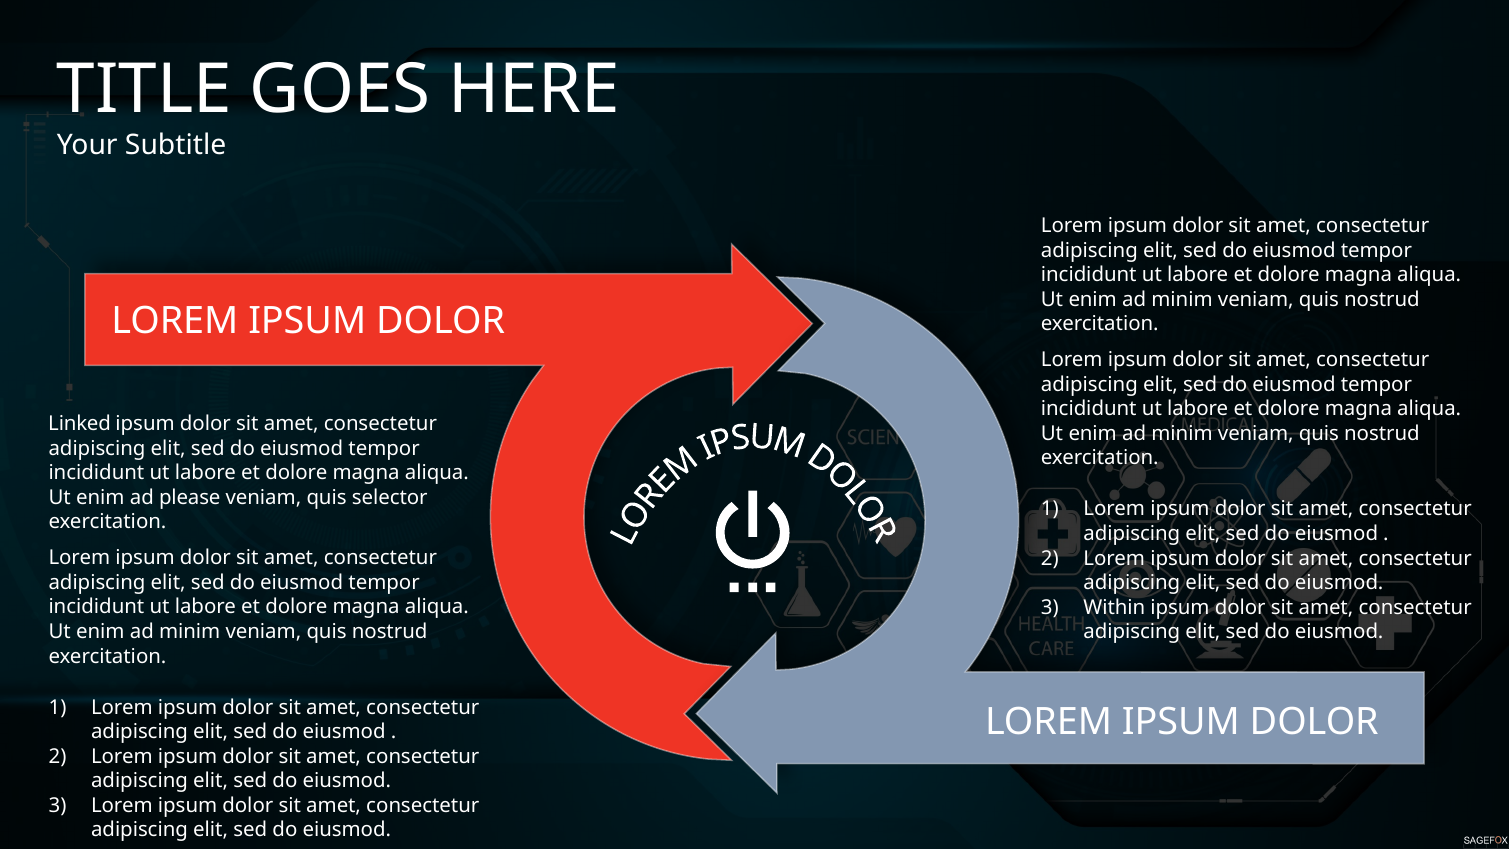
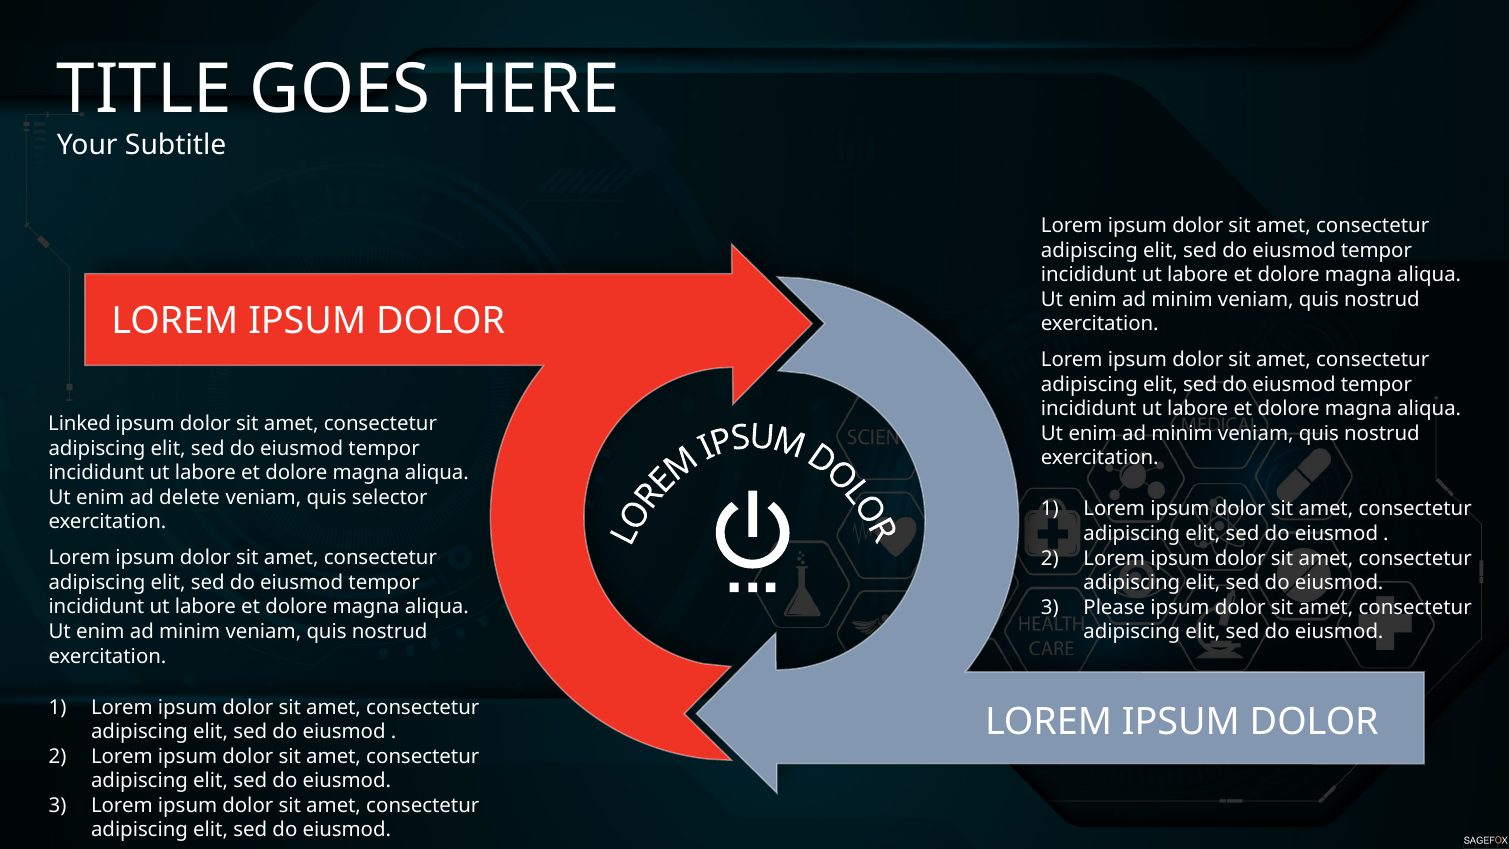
please: please -> delete
Within: Within -> Please
